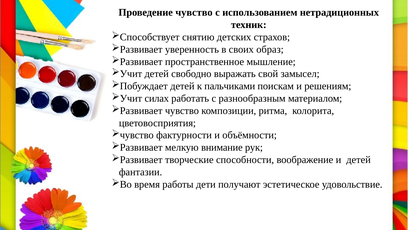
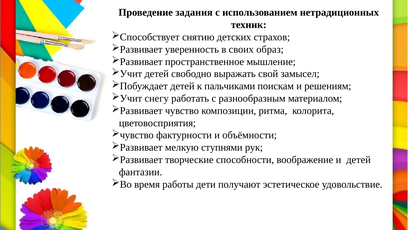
Проведение чувство: чувство -> задания
силах: силах -> снегу
внимание: внимание -> ступнями
